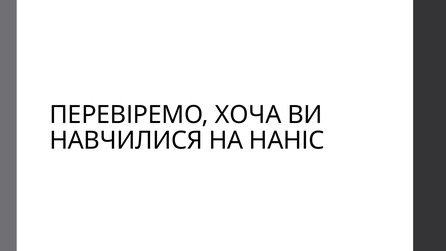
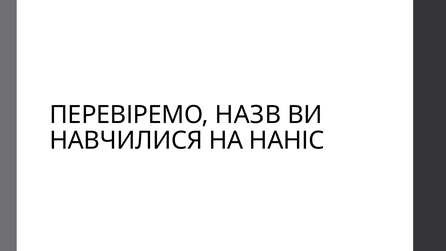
ХОЧА: ХОЧА -> НАЗВ
